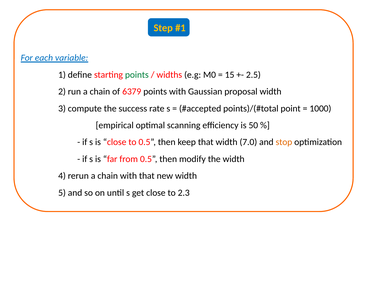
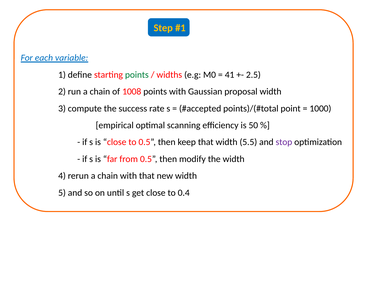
15: 15 -> 41
6379: 6379 -> 1008
7.0: 7.0 -> 5.5
stop colour: orange -> purple
2.3: 2.3 -> 0.4
